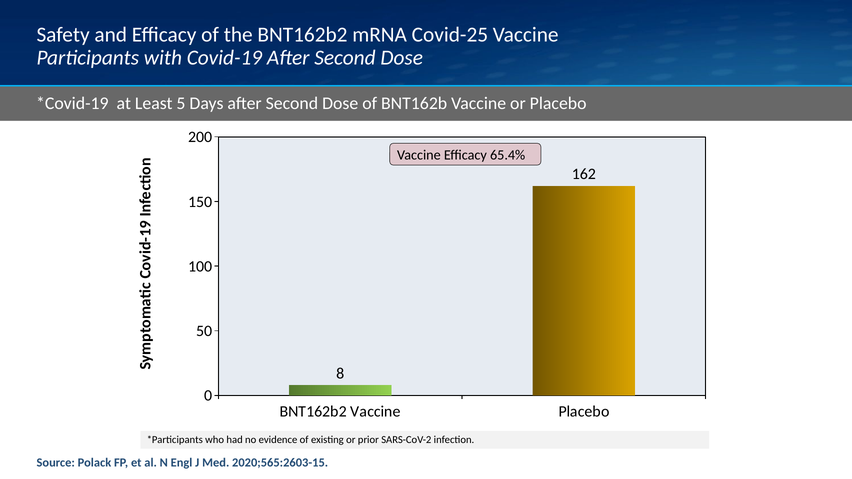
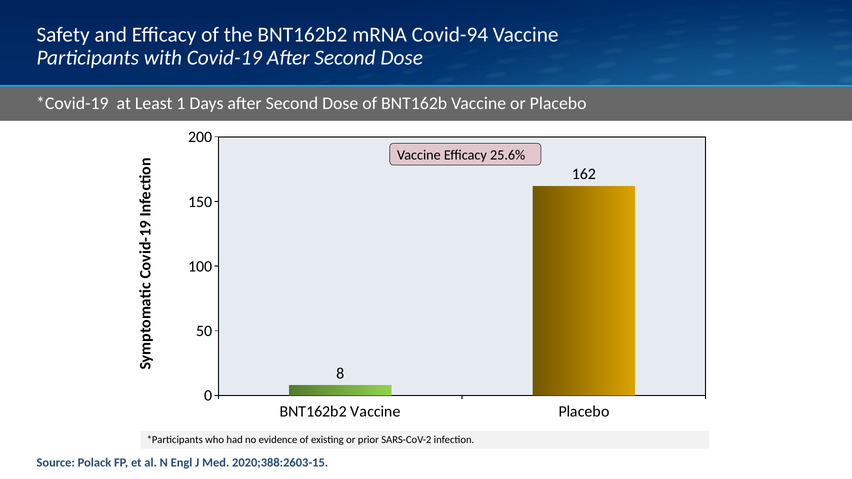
Covid-25: Covid-25 -> Covid-94
Least 5: 5 -> 1
65.4%: 65.4% -> 25.6%
2020;565:2603-15: 2020;565:2603-15 -> 2020;388:2603-15
